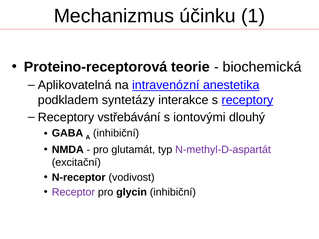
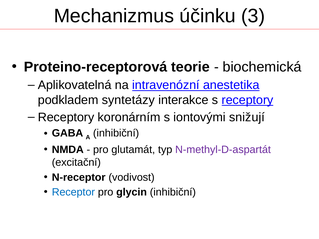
1: 1 -> 3
vstřebávání: vstřebávání -> koronárním
dlouhý: dlouhý -> snižují
Receptor colour: purple -> blue
